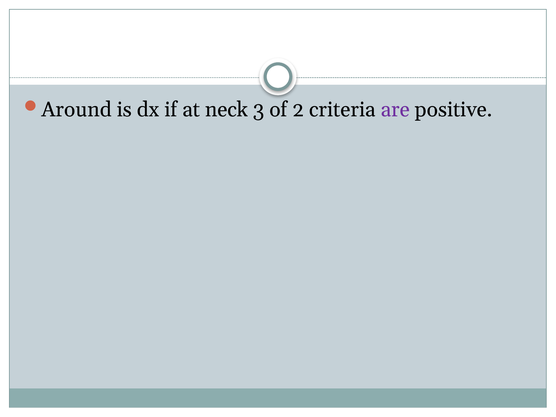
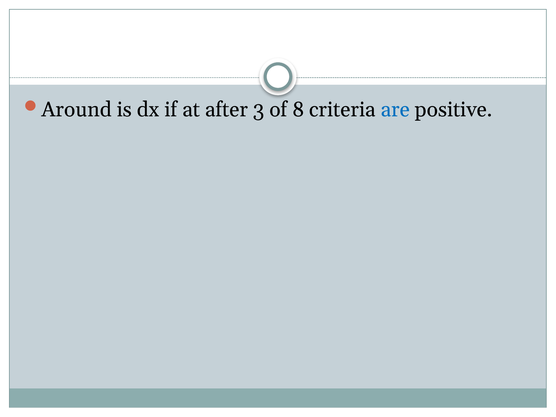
neck: neck -> after
2: 2 -> 8
are colour: purple -> blue
